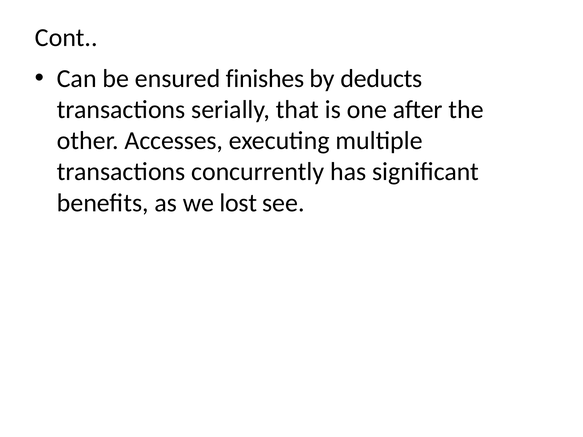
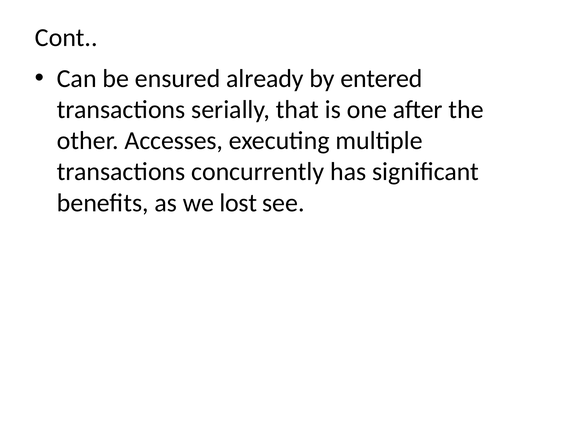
finishes: finishes -> already
deducts: deducts -> entered
